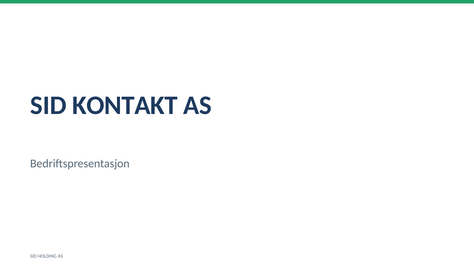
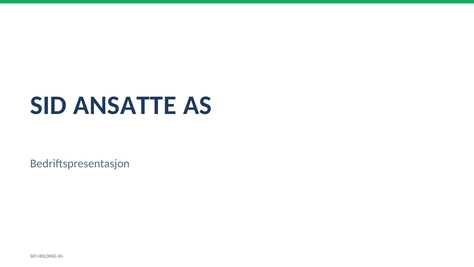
KONTAKT: KONTAKT -> ANSATTE
